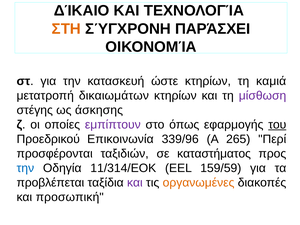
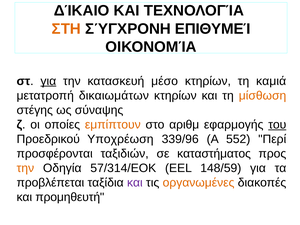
ΠΑΡΆΣΧΕΙ: ΠΑΡΆΣΧΕΙ -> ΕΠΙΘΥΜΕΊ
για at (48, 81) underline: none -> present
ώστε: ώστε -> μέσο
μίσθωση colour: purple -> orange
άσκησης: άσκησης -> σύναψης
εμπίπτουν colour: purple -> orange
όπως: όπως -> αριθμ
Επικοινωνία: Επικοινωνία -> Υποχρέωση
265: 265 -> 552
την at (25, 168) colour: blue -> orange
11/314/ΕΟΚ: 11/314/ΕΟΚ -> 57/314/ΕΟΚ
159/59: 159/59 -> 148/59
προσωπική: προσωπική -> προμηθευτή
